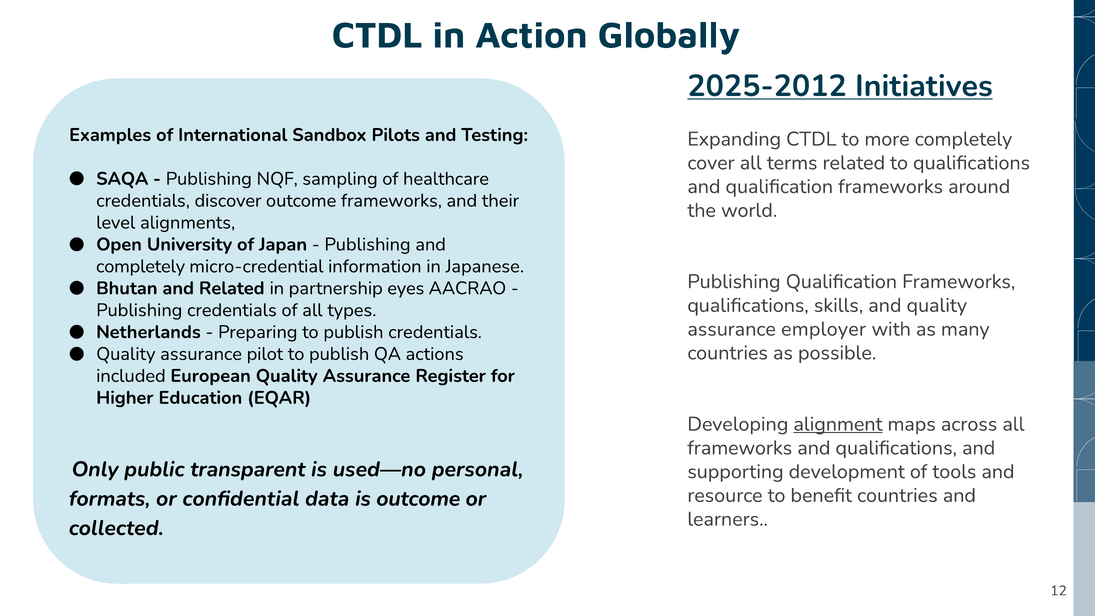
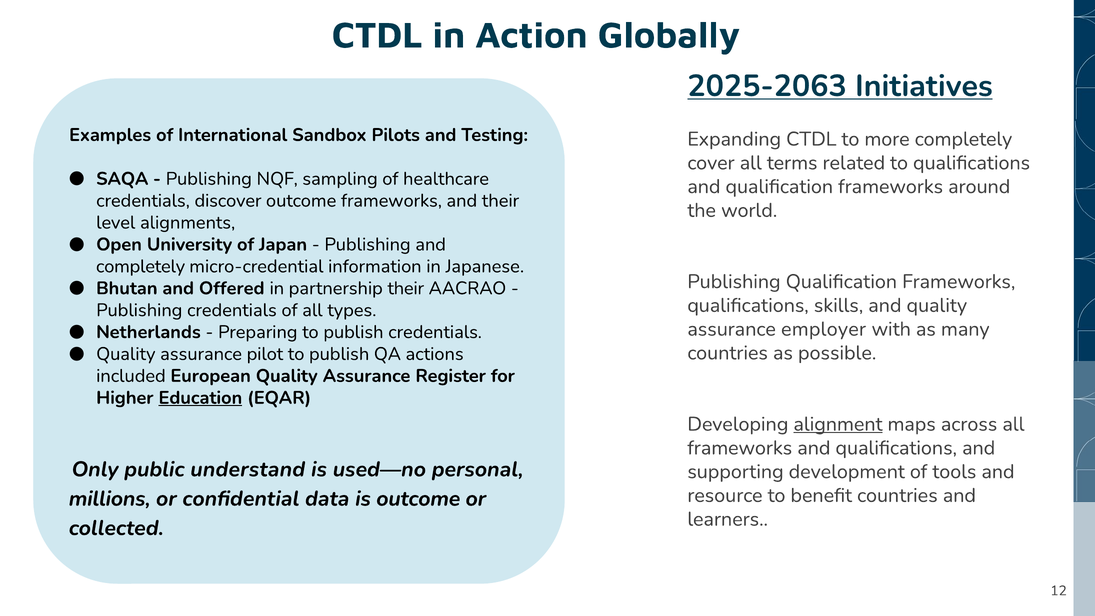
2025-2012: 2025-2012 -> 2025-2063
and Related: Related -> Offered
partnership eyes: eyes -> their
Education underline: none -> present
transparent: transparent -> understand
formats: formats -> millions
